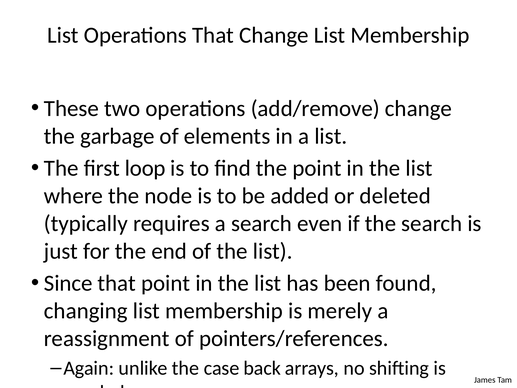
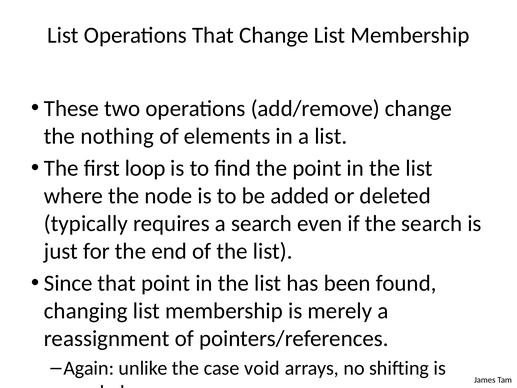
garbage: garbage -> nothing
back: back -> void
